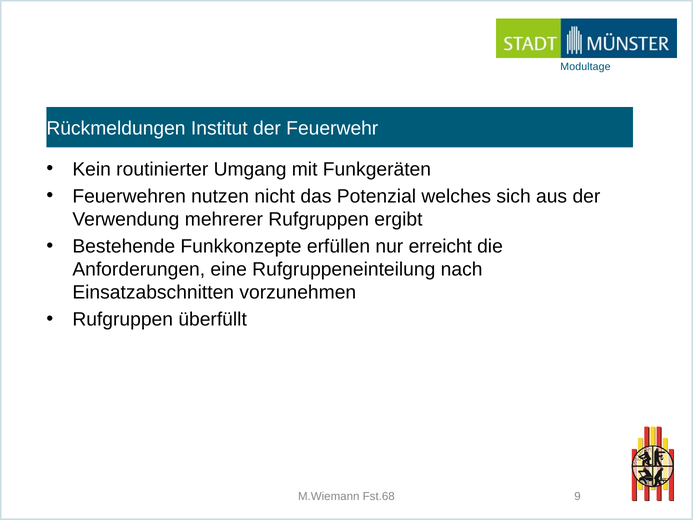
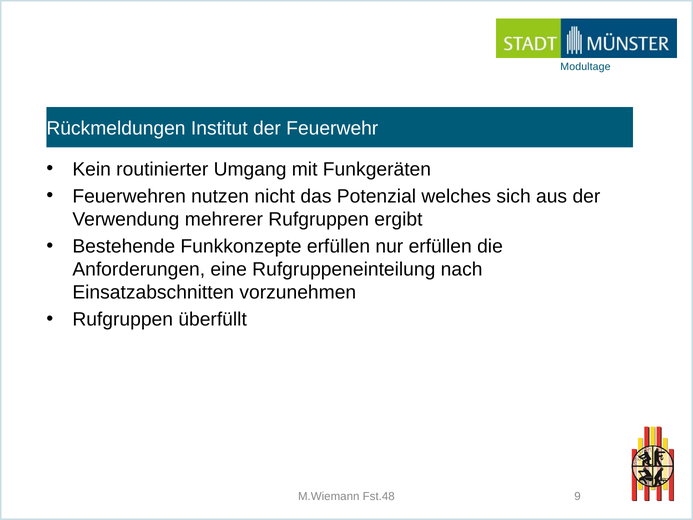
nur erreicht: erreicht -> erfüllen
Fst.68: Fst.68 -> Fst.48
